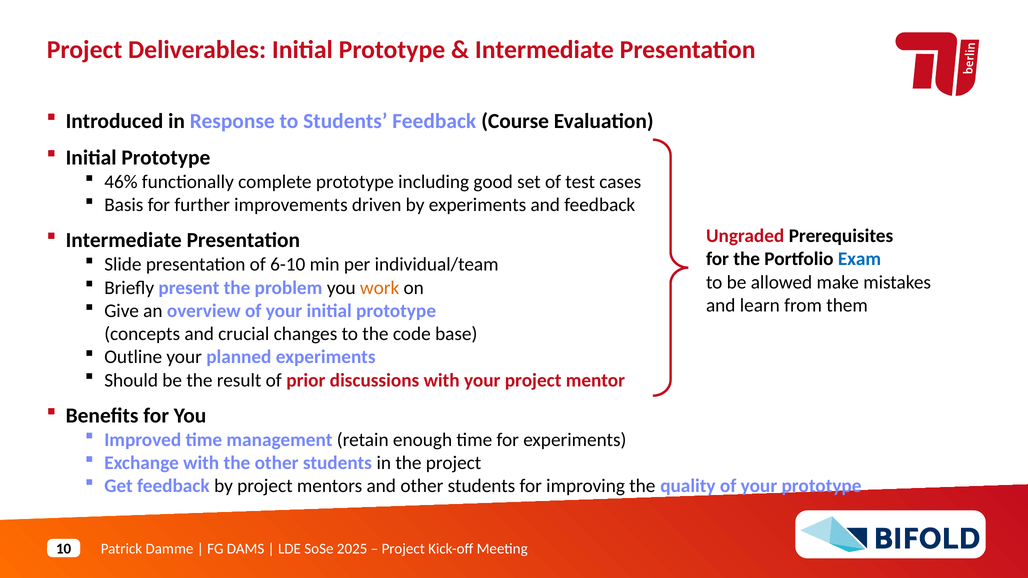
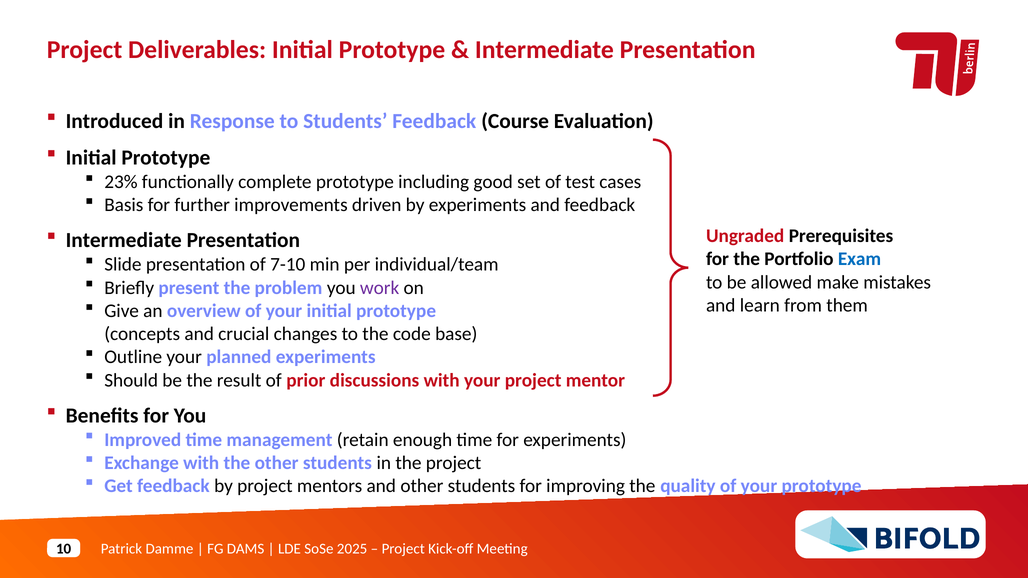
46%: 46% -> 23%
6-10: 6-10 -> 7-10
work colour: orange -> purple
